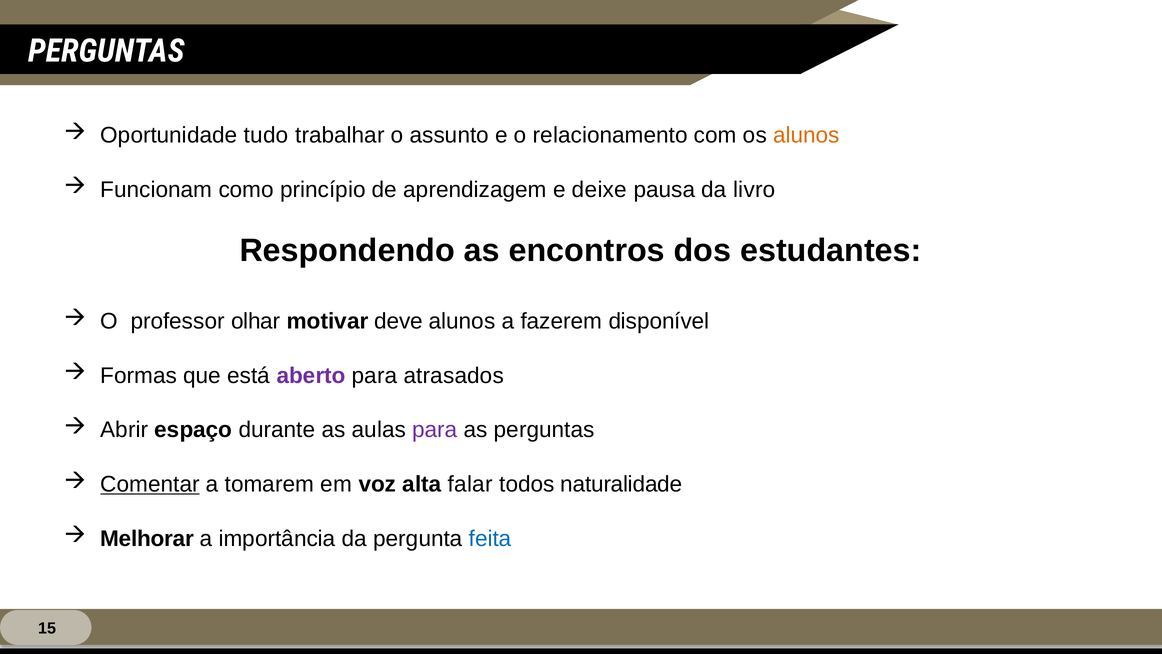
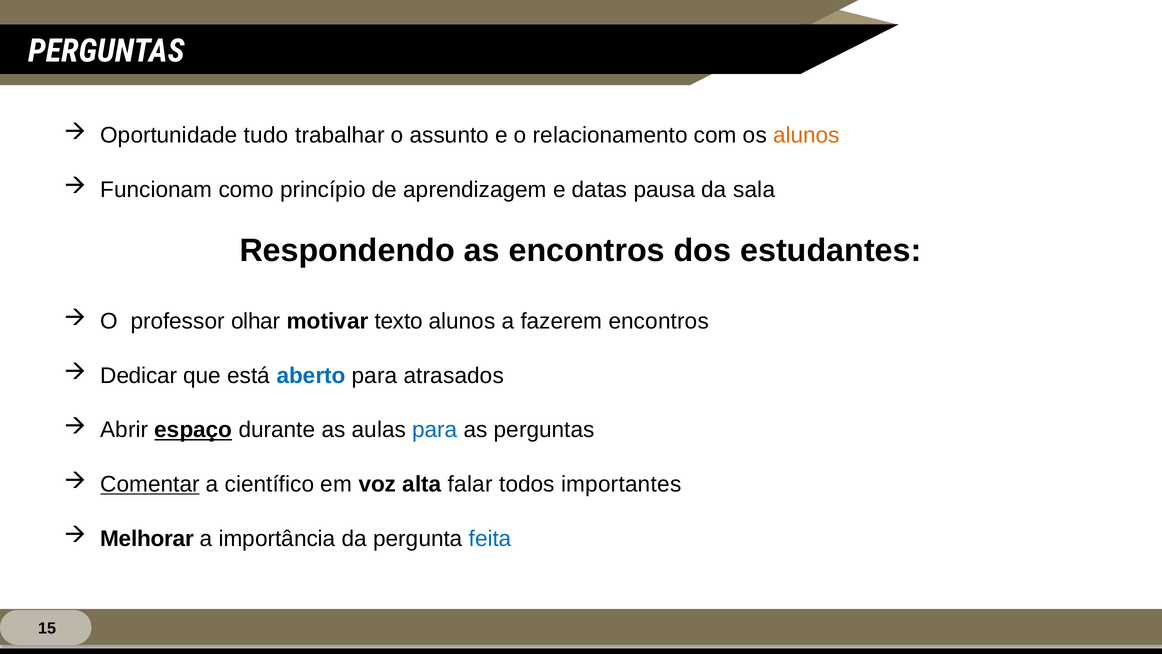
deixe: deixe -> datas
livro: livro -> sala
deve: deve -> texto
fazerem disponível: disponível -> encontros
Formas: Formas -> Dedicar
aberto colour: purple -> blue
espaço underline: none -> present
para at (435, 430) colour: purple -> blue
tomarem: tomarem -> científico
naturalidade: naturalidade -> importantes
